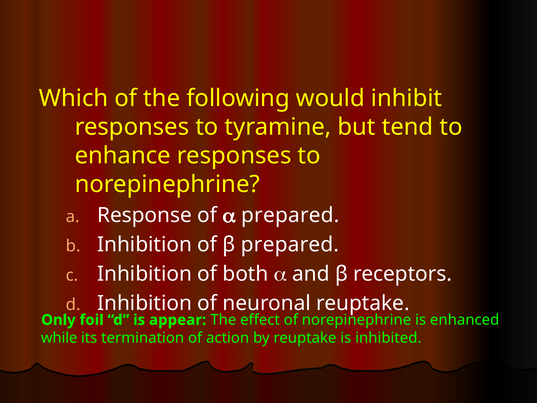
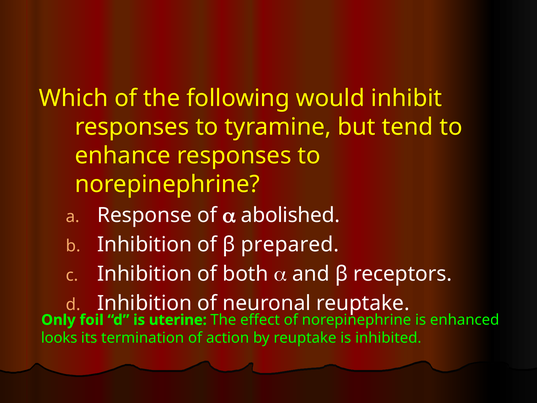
prepared at (290, 215): prepared -> abolished
appear: appear -> uterine
while: while -> looks
